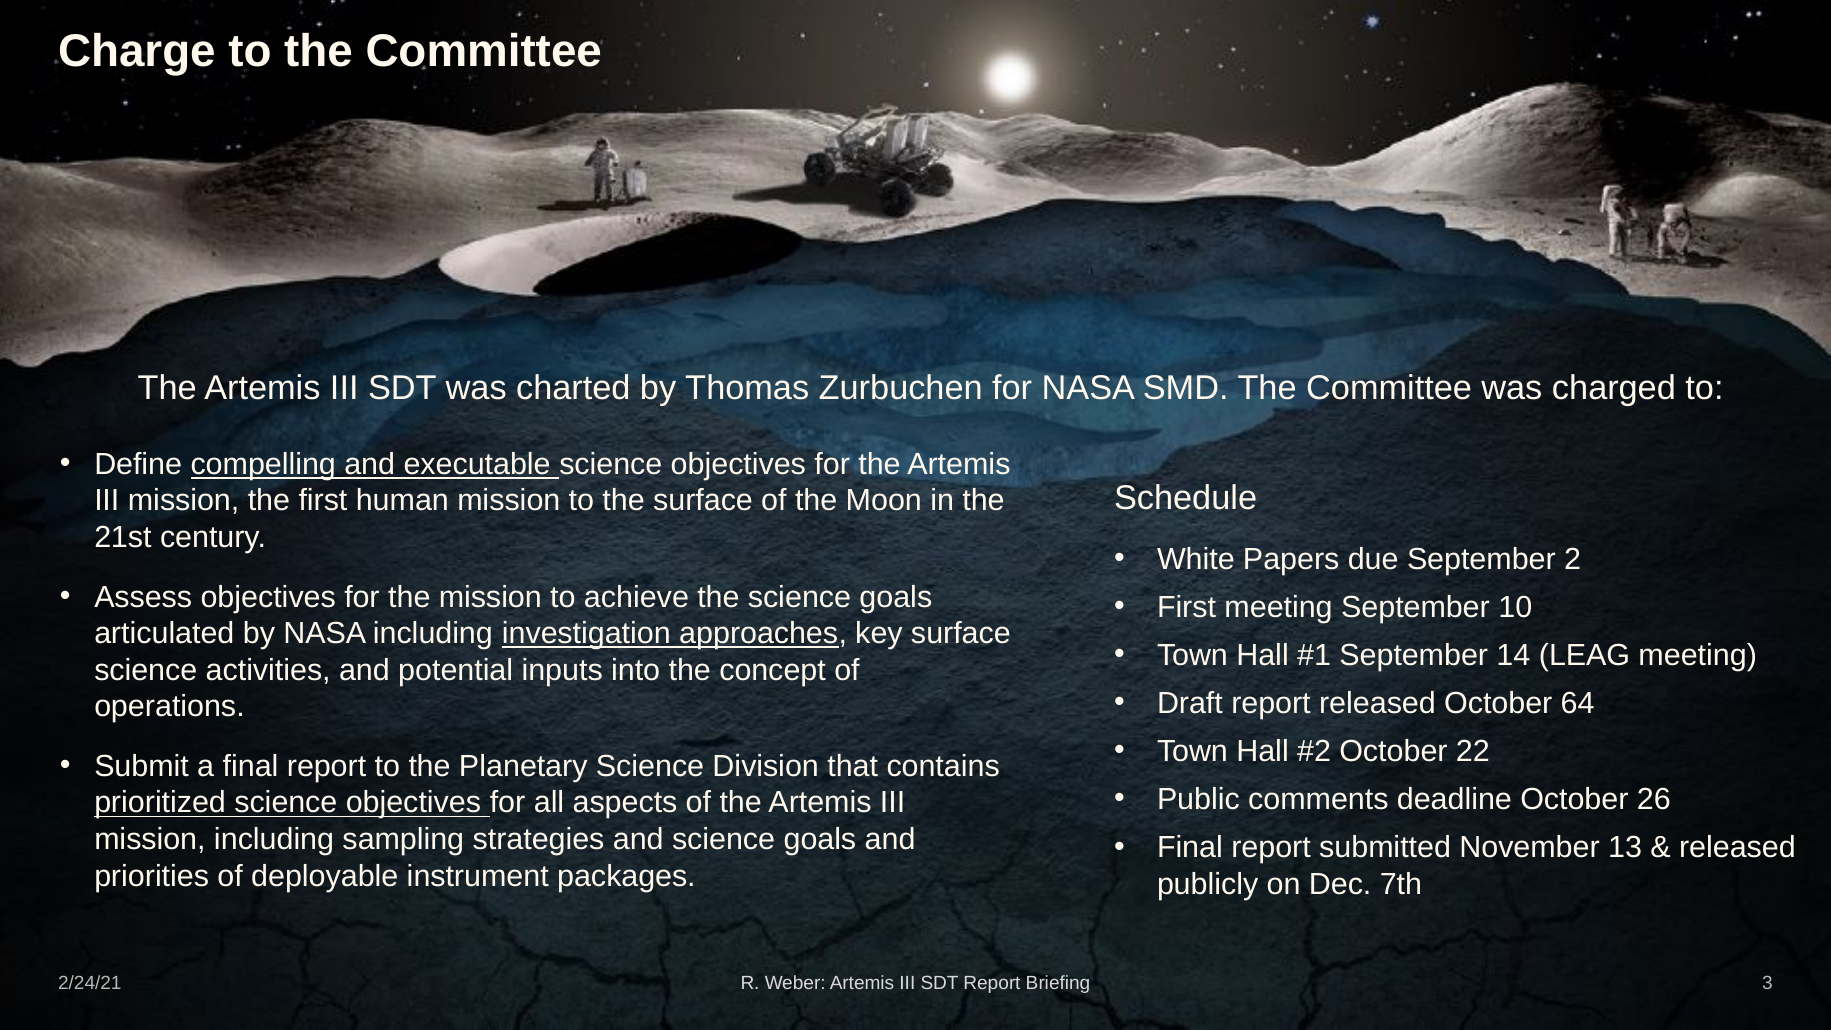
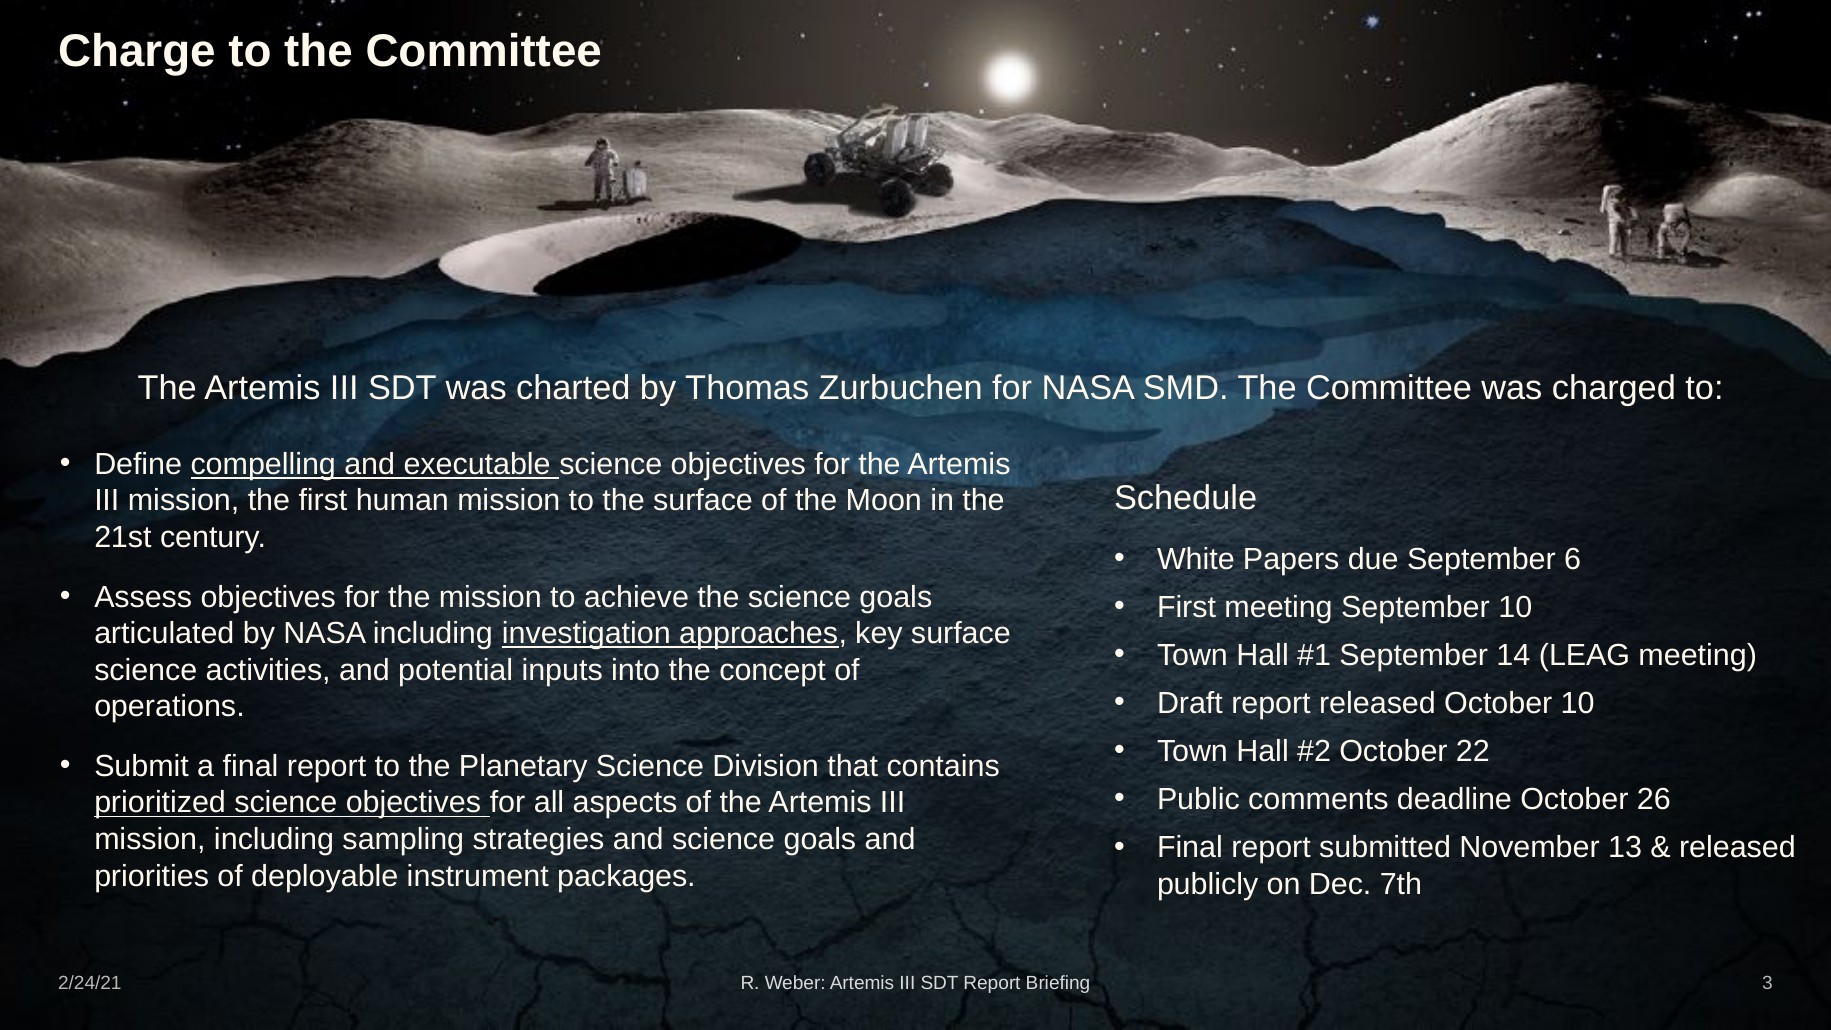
2: 2 -> 6
October 64: 64 -> 10
